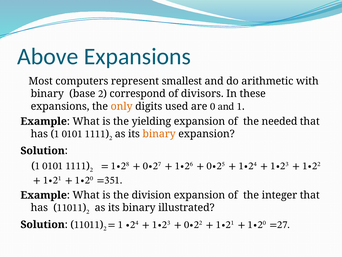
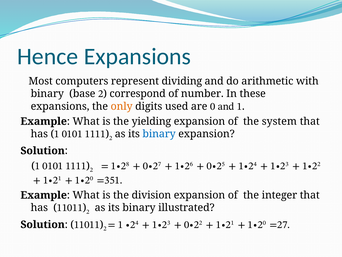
Above: Above -> Hence
smallest: smallest -> dividing
divisors: divisors -> number
needed: needed -> system
binary at (159, 134) colour: orange -> blue
